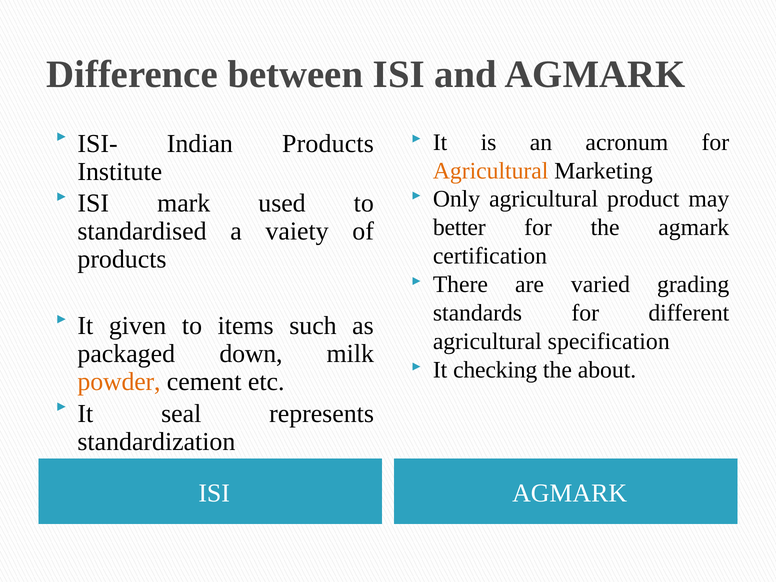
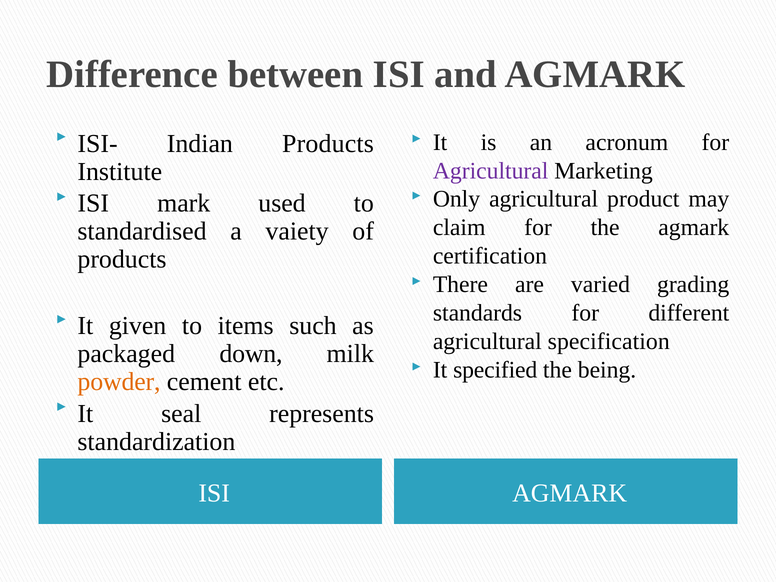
Agricultural at (491, 171) colour: orange -> purple
better: better -> claim
checking: checking -> specified
about: about -> being
